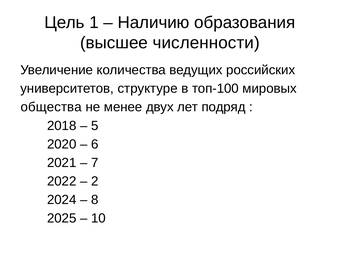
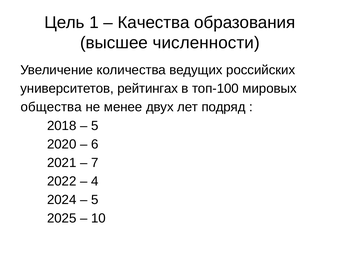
Наличию: Наличию -> Качества
структуре: структуре -> рейтингах
2: 2 -> 4
8 at (95, 200): 8 -> 5
